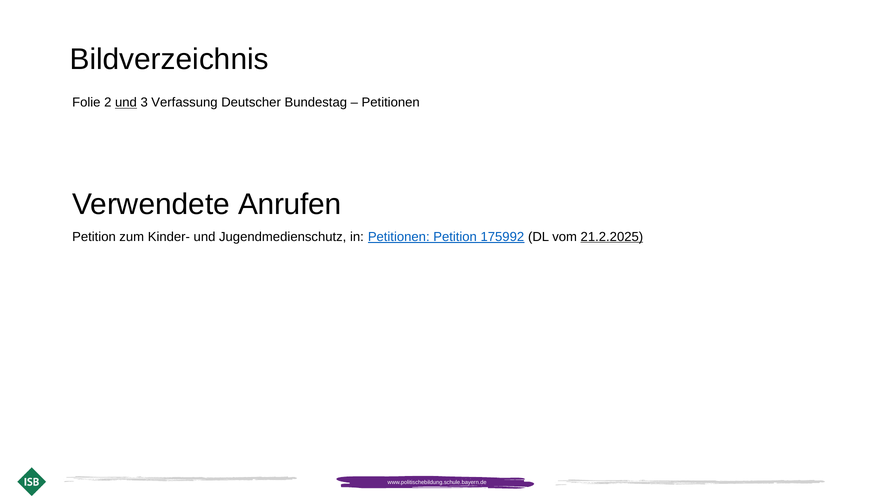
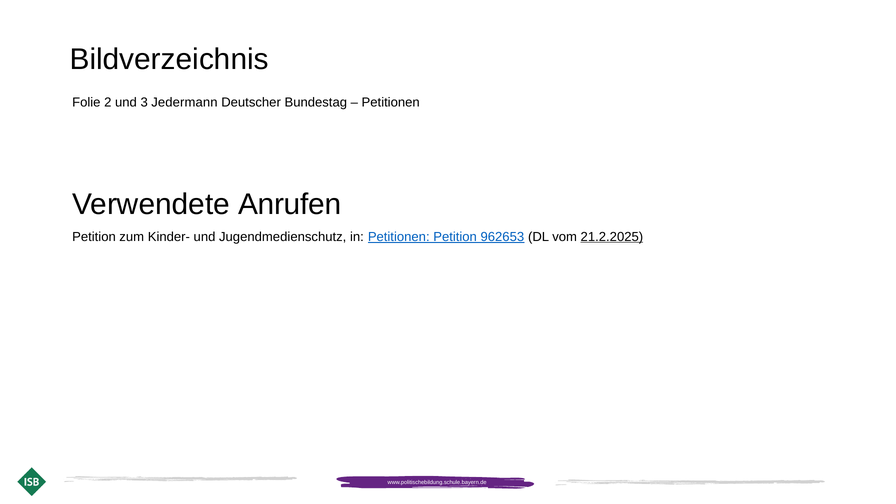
und at (126, 103) underline: present -> none
Verfassung: Verfassung -> Jedermann
175992: 175992 -> 962653
